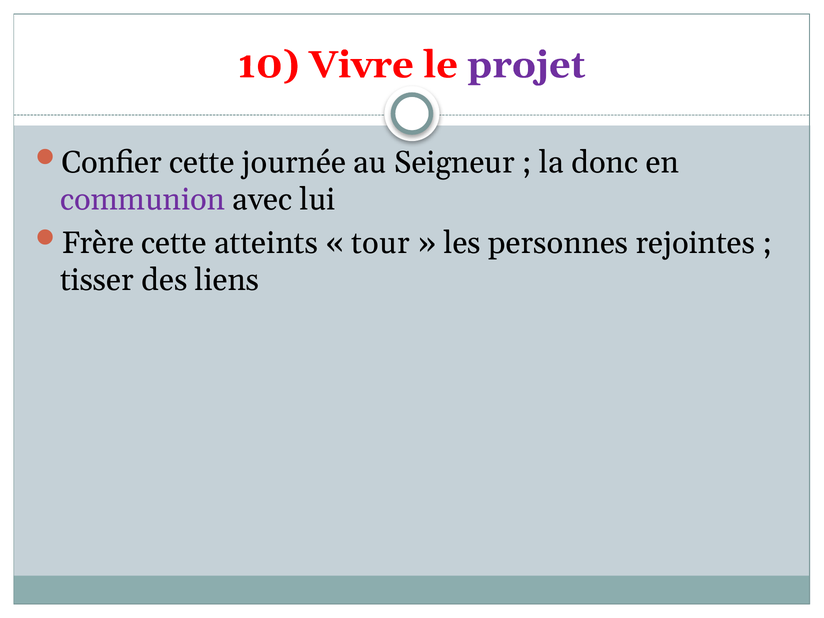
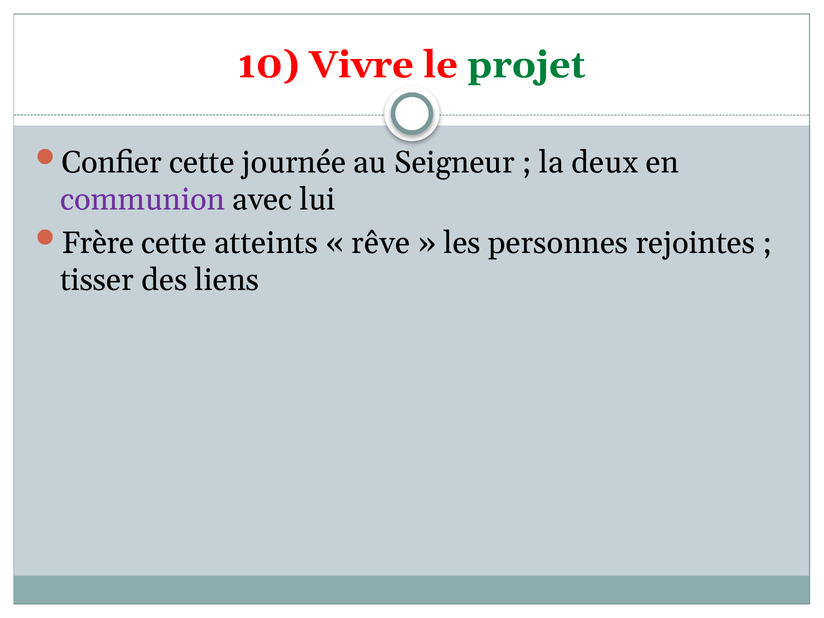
projet colour: purple -> green
donc: donc -> deux
tour: tour -> rêve
